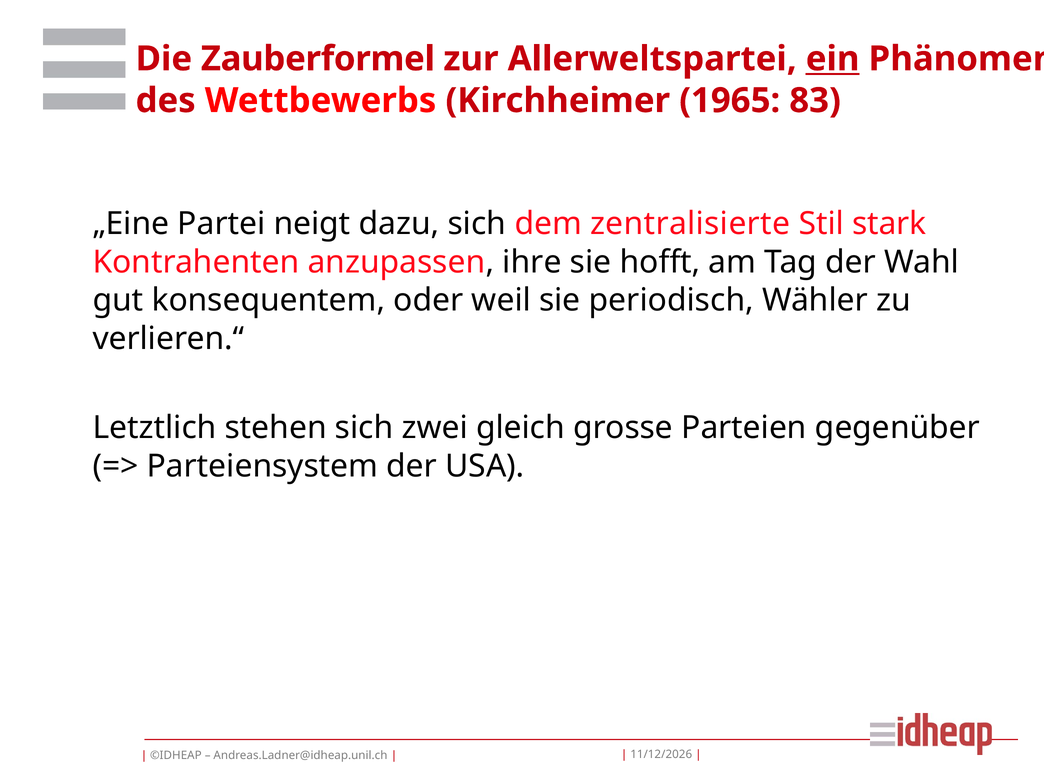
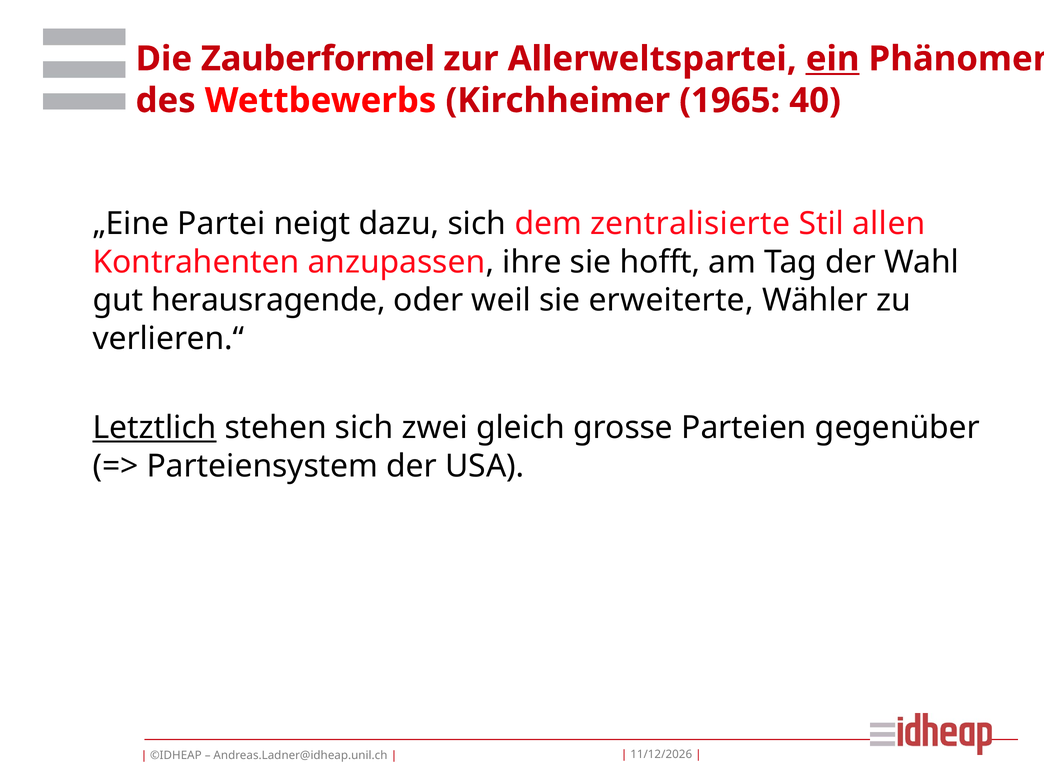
83: 83 -> 40
stark: stark -> allen
konsequentem: konsequentem -> herausragende
periodisch: periodisch -> erweiterte
Letztlich underline: none -> present
